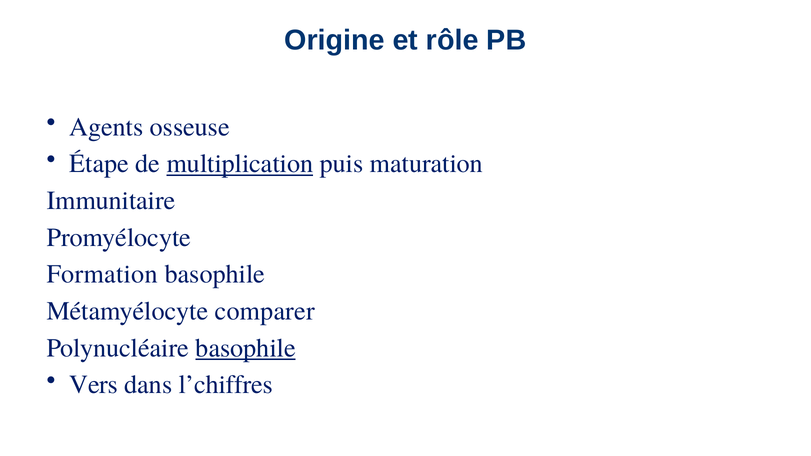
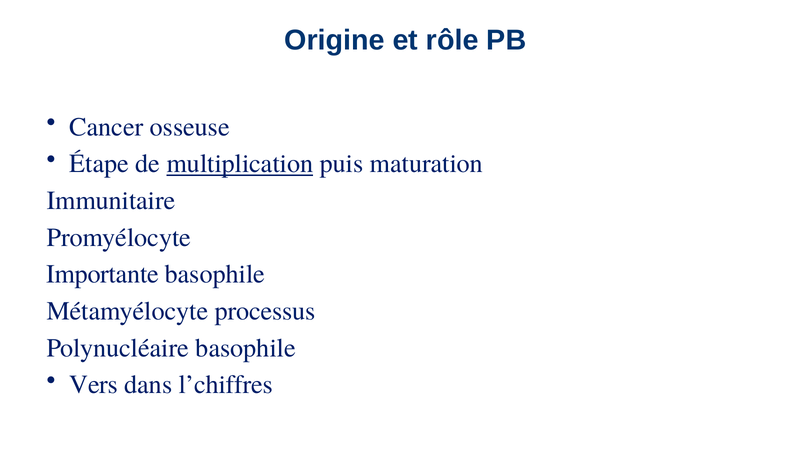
Agents: Agents -> Cancer
Formation: Formation -> Importante
comparer: comparer -> processus
basophile at (246, 348) underline: present -> none
